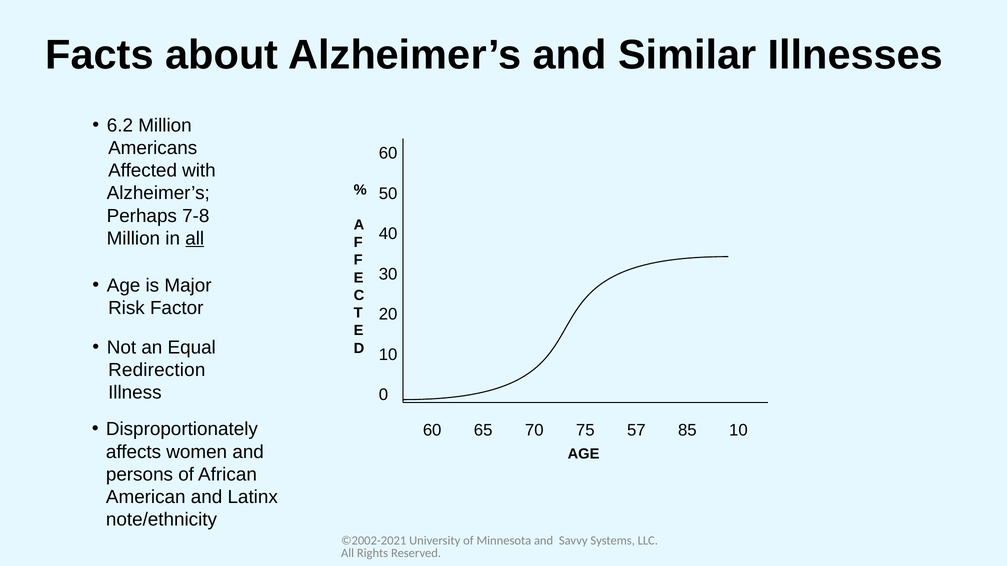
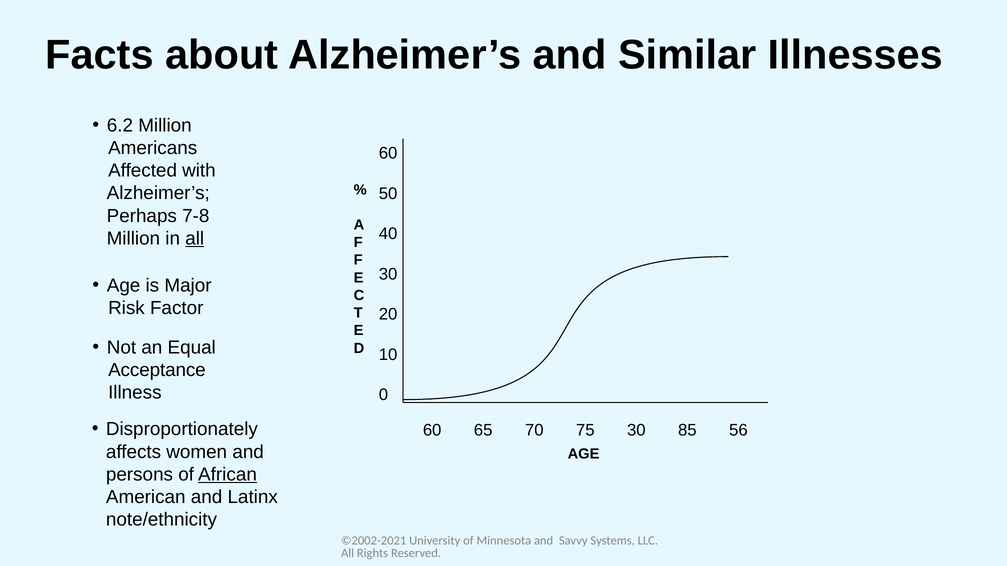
Redirection: Redirection -> Acceptance
75 57: 57 -> 30
85 10: 10 -> 56
African underline: none -> present
